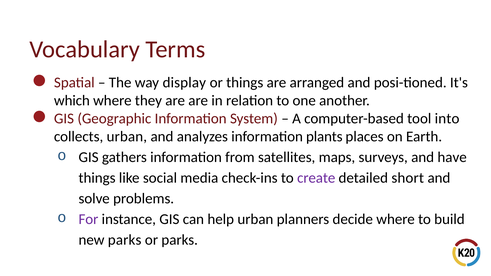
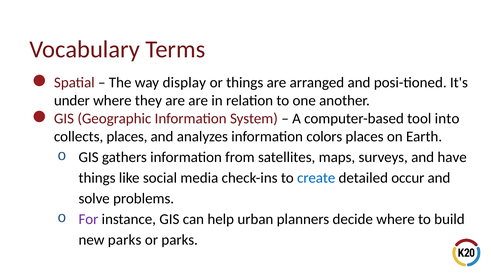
which: which -> under
collects urban: urban -> places
plants: plants -> colors
create colour: purple -> blue
short: short -> occur
